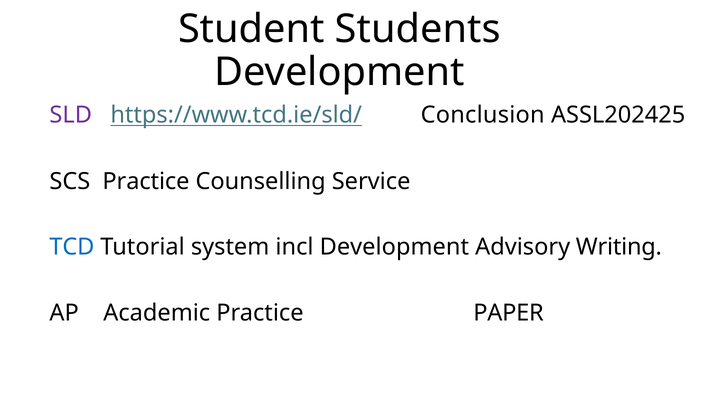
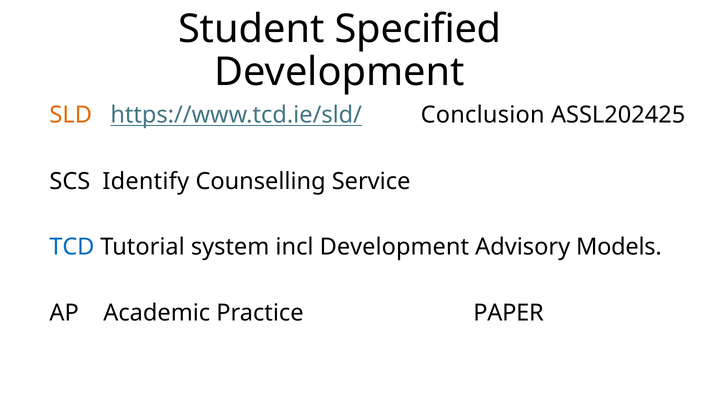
Students: Students -> Specified
SLD colour: purple -> orange
SCS Practice: Practice -> Identify
Writing: Writing -> Models
